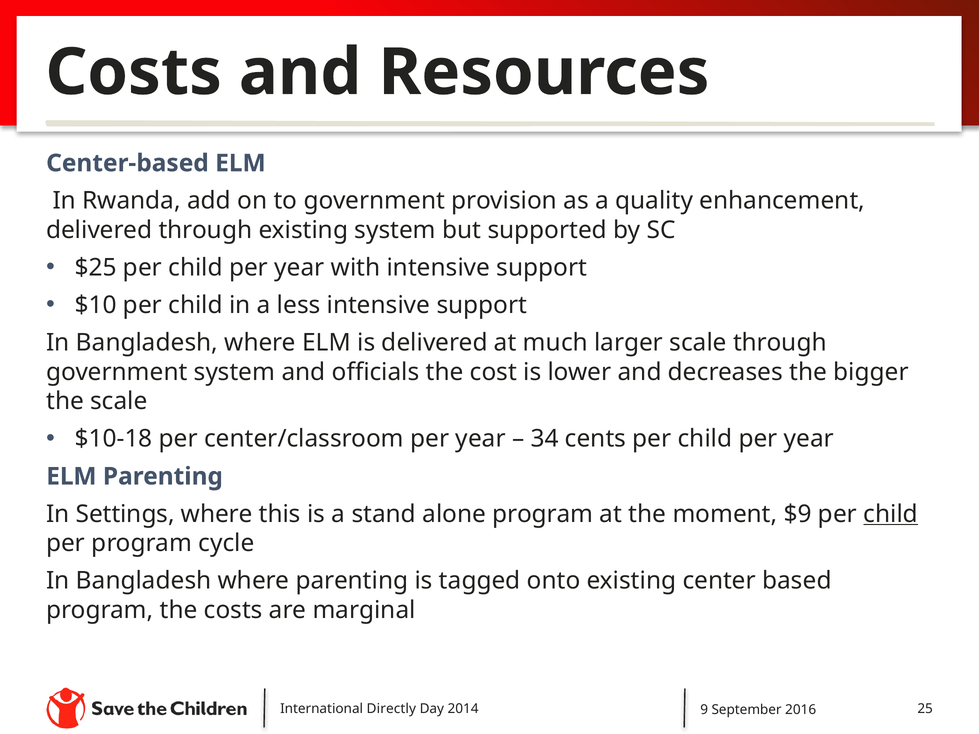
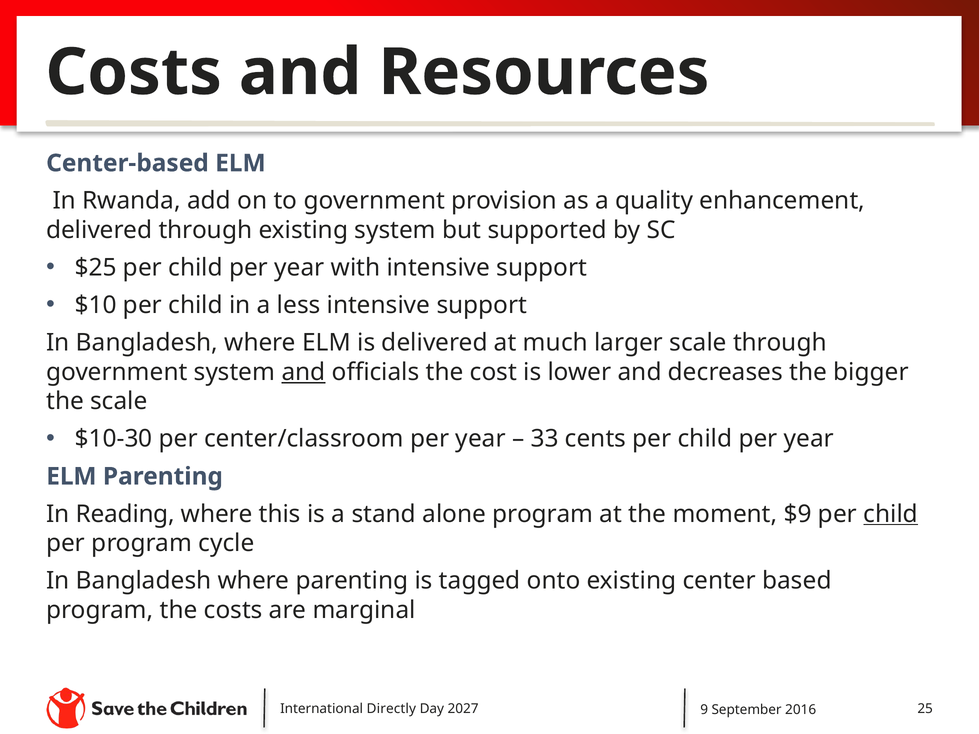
and at (304, 372) underline: none -> present
$10-18: $10-18 -> $10-30
34: 34 -> 33
Settings: Settings -> Reading
2014: 2014 -> 2027
